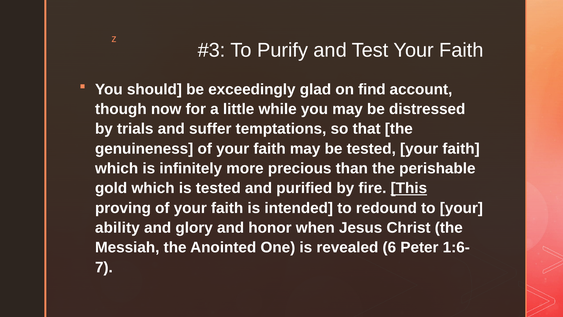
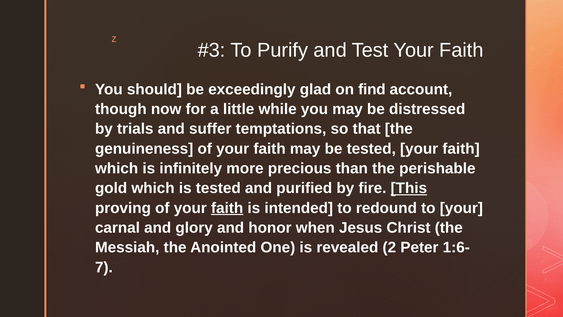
faith at (227, 208) underline: none -> present
ability: ability -> carnal
6: 6 -> 2
